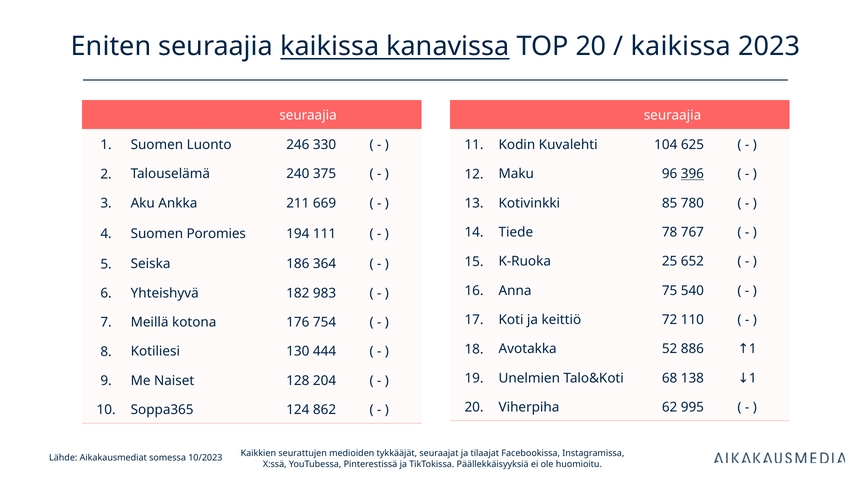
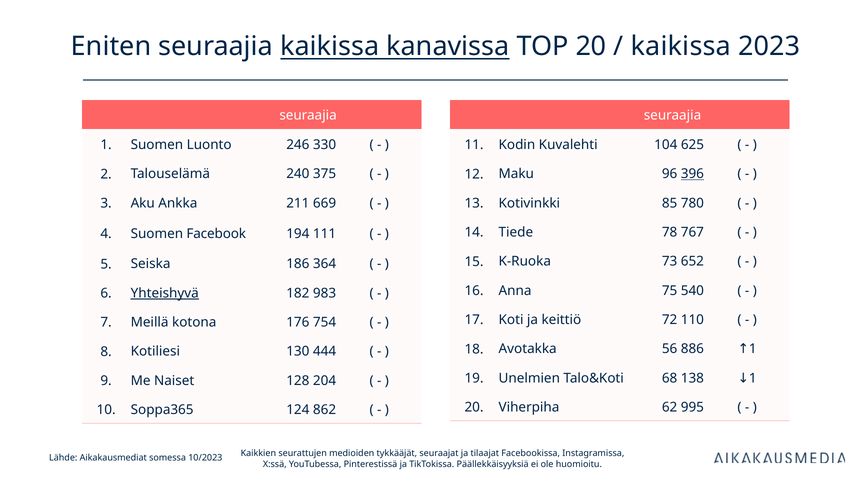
Poromies: Poromies -> Facebook
25: 25 -> 73
Yhteishyvä underline: none -> present
52: 52 -> 56
